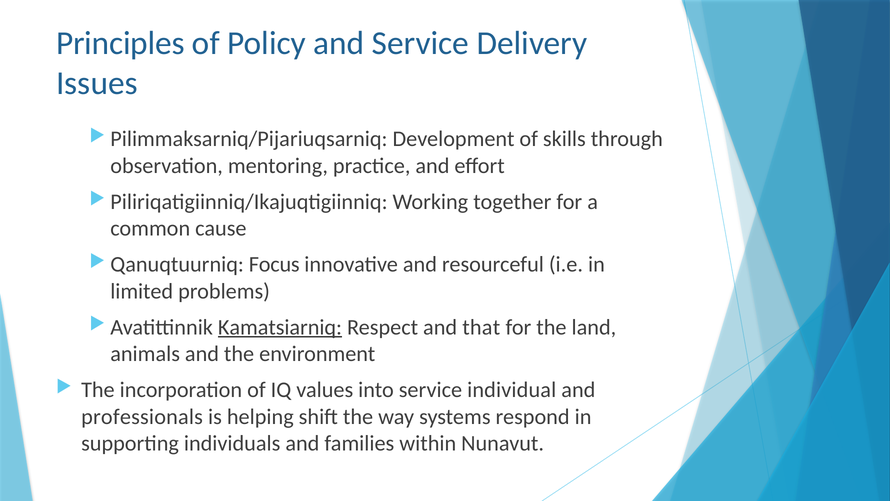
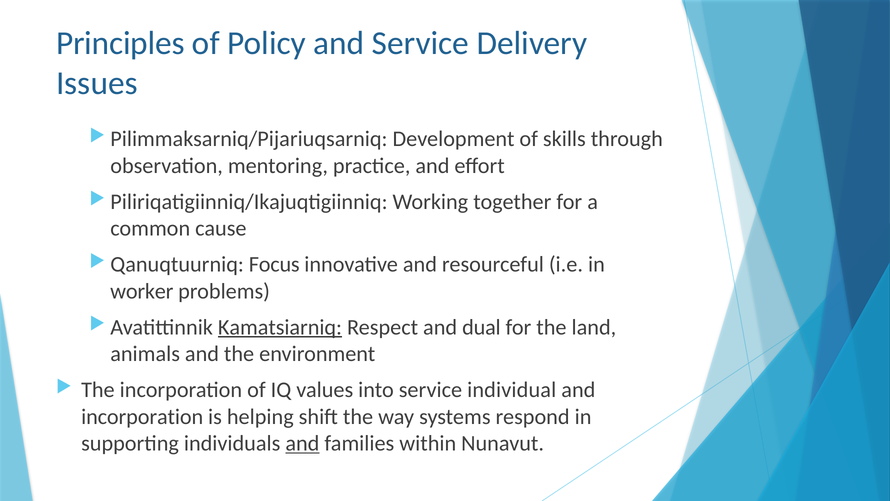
limited: limited -> worker
that: that -> dual
professionals at (142, 416): professionals -> incorporation
and at (302, 443) underline: none -> present
